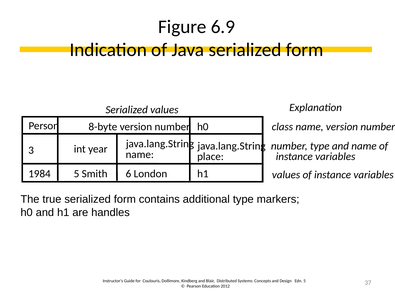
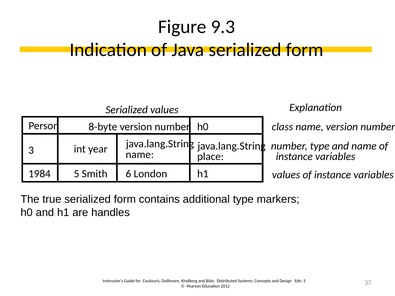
6.9: 6.9 -> 9.3
